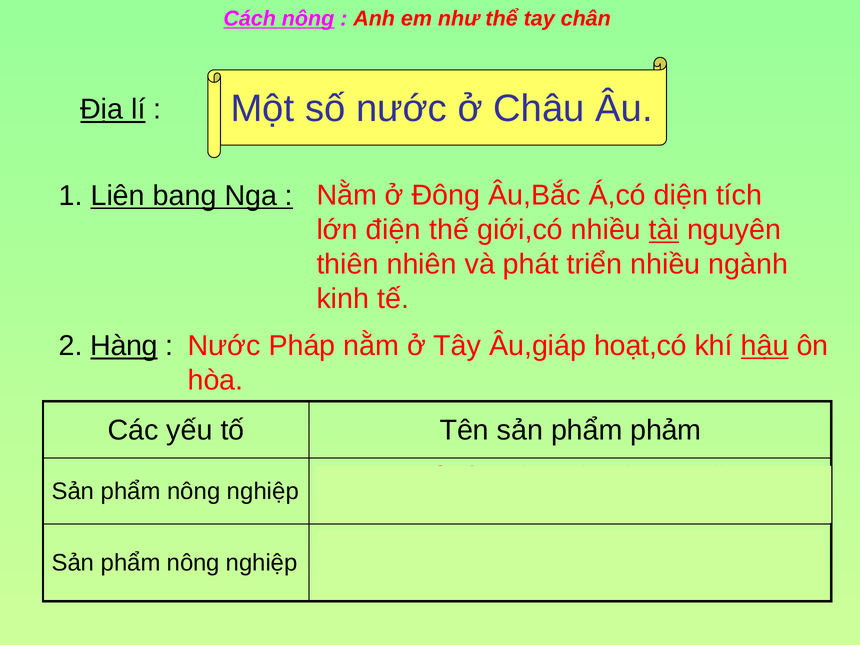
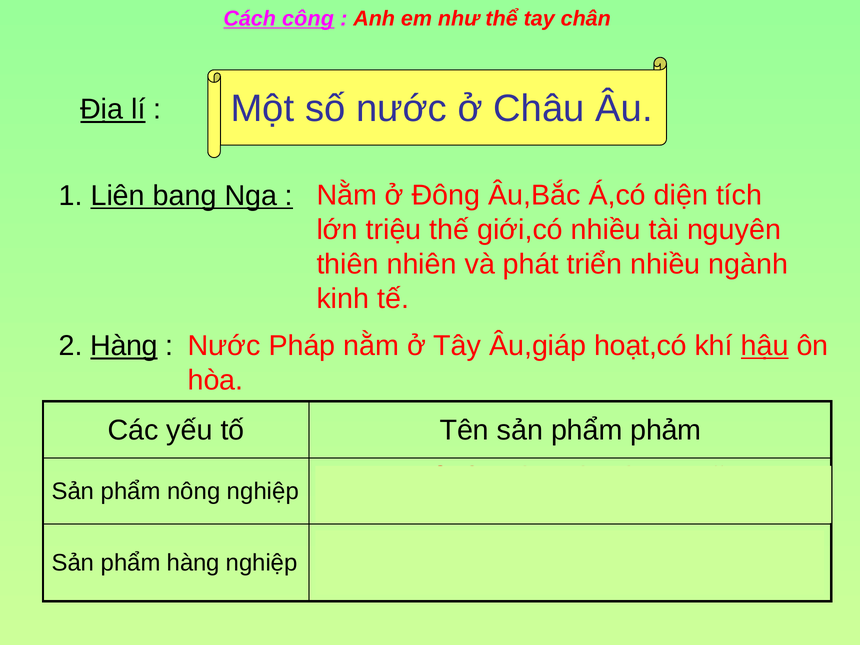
Cách nông: nông -> công
điện: điện -> triệu
tài underline: present -> none
nông at (193, 563): nông -> hàng
